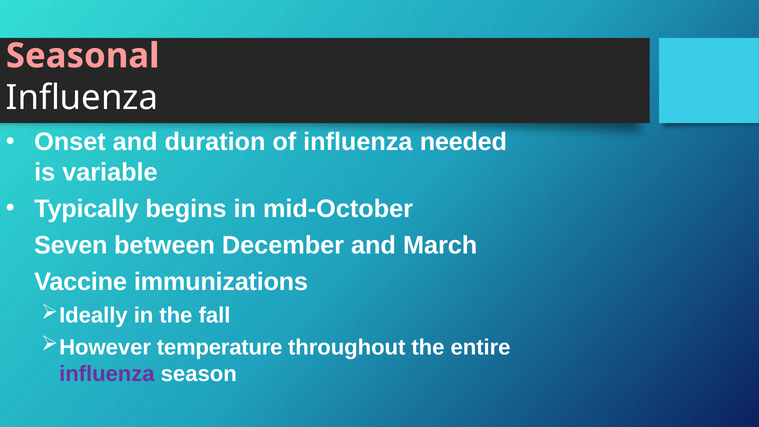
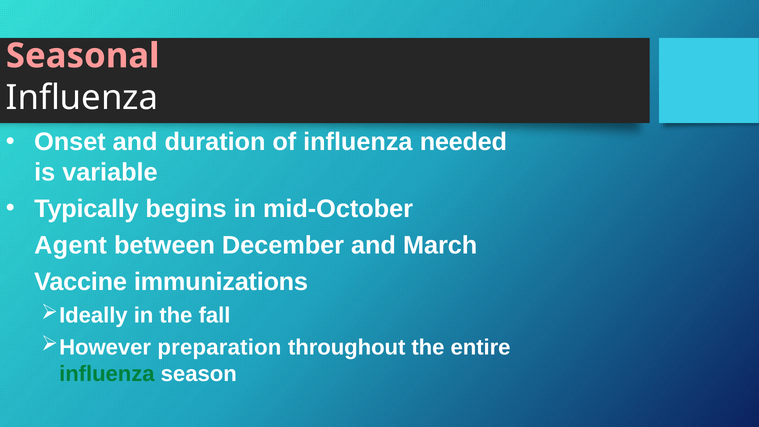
Seven: Seven -> Agent
temperature: temperature -> preparation
influenza at (107, 374) colour: purple -> green
